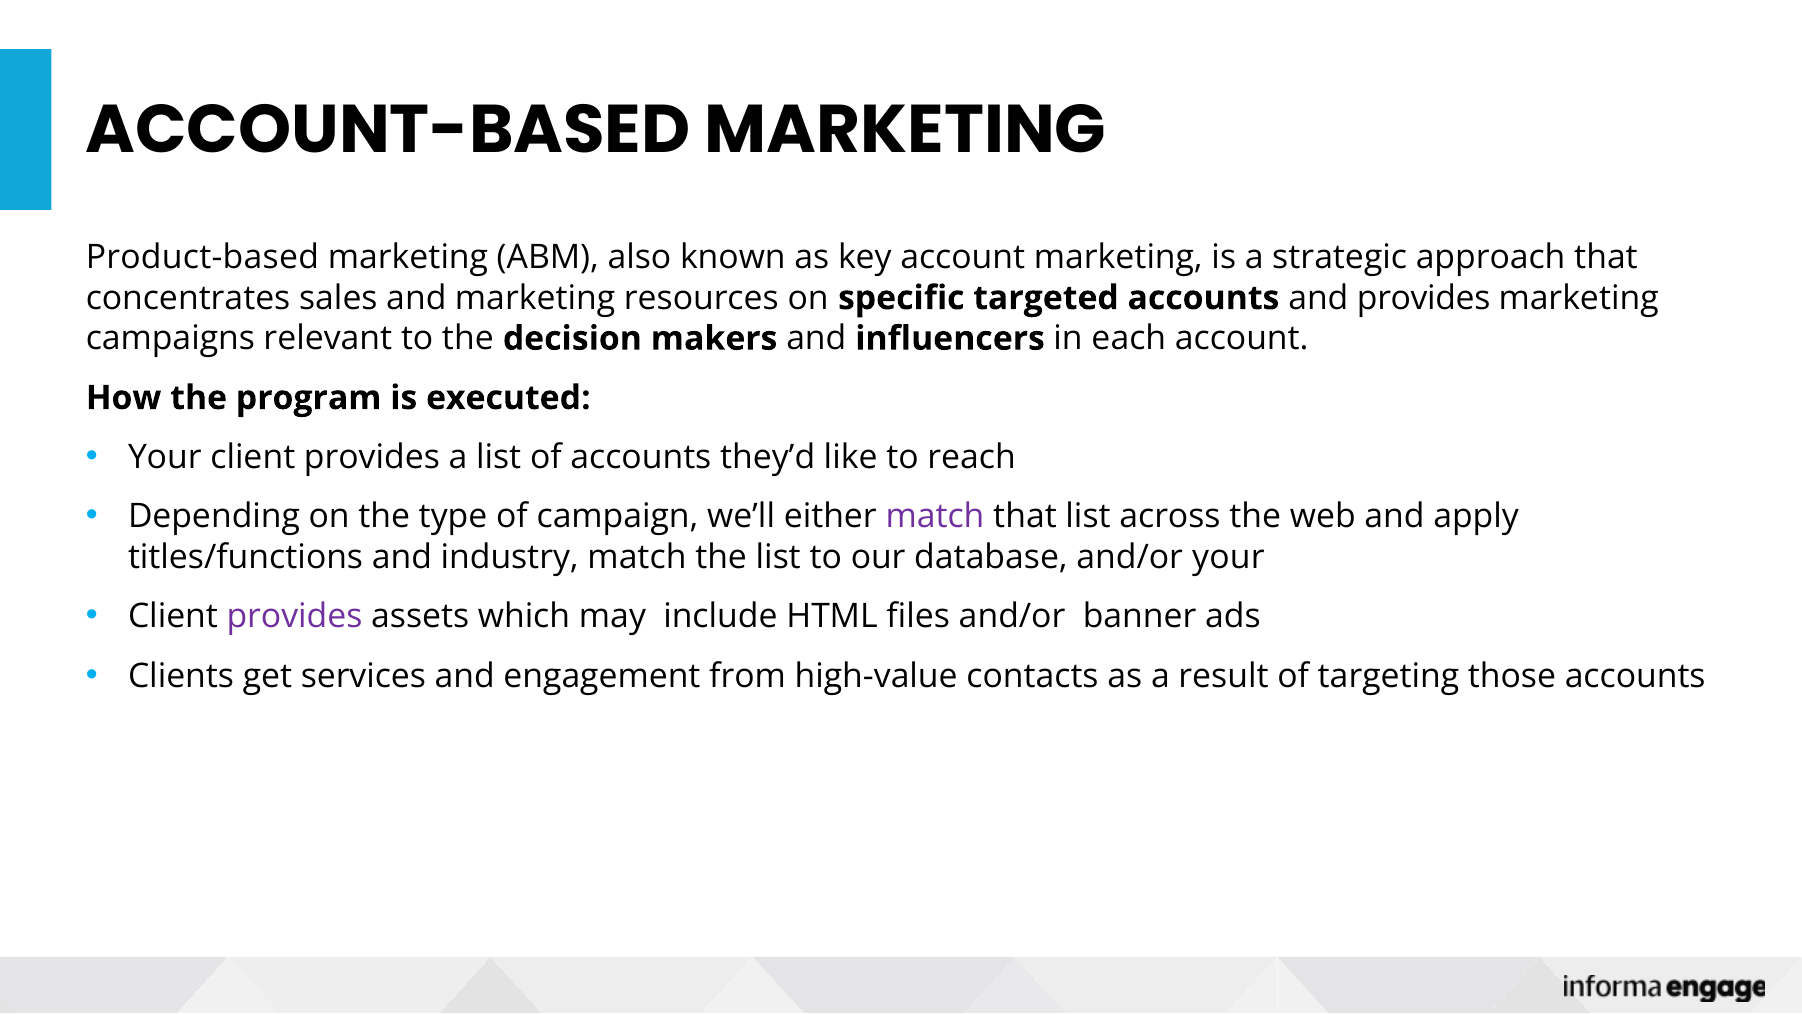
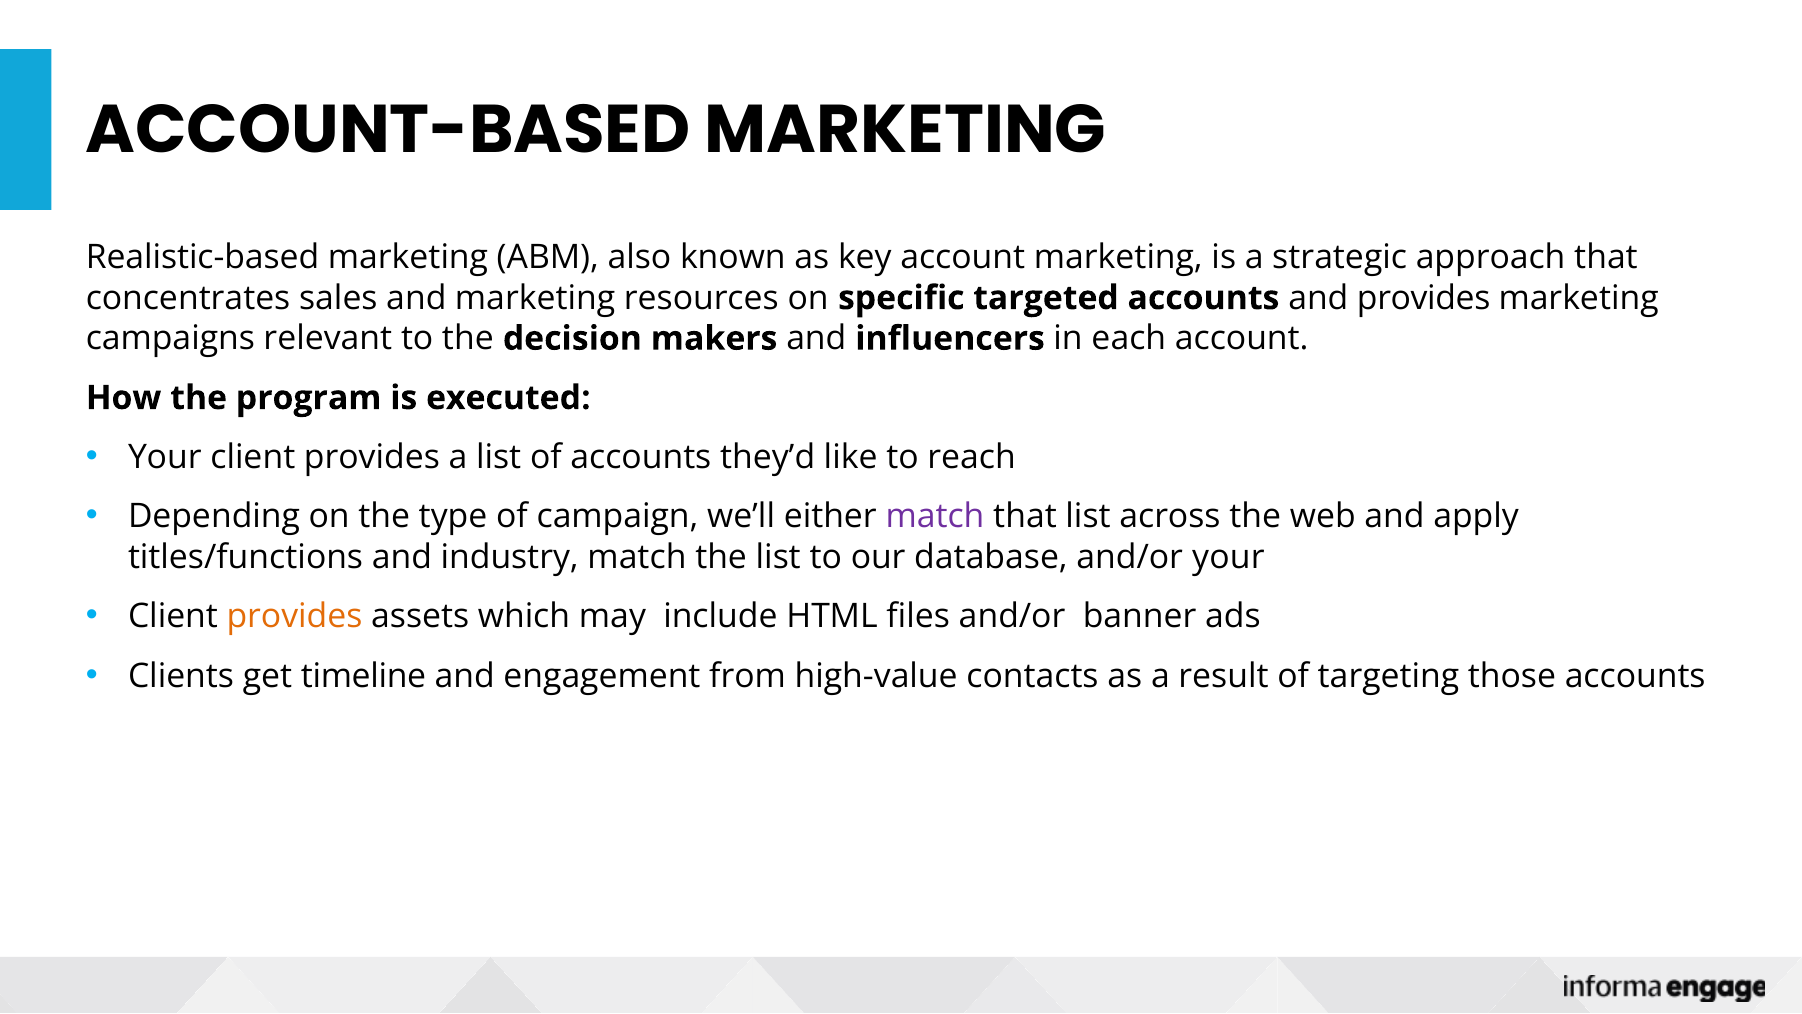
Product-based: Product-based -> Realistic-based
provides at (294, 616) colour: purple -> orange
services: services -> timeline
